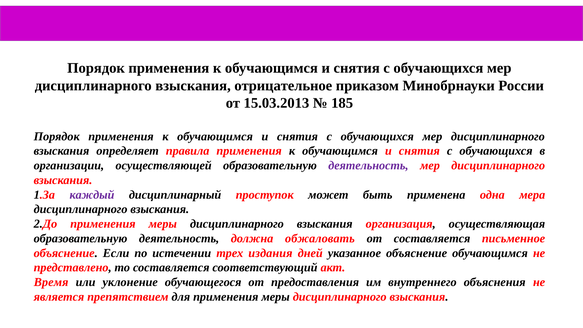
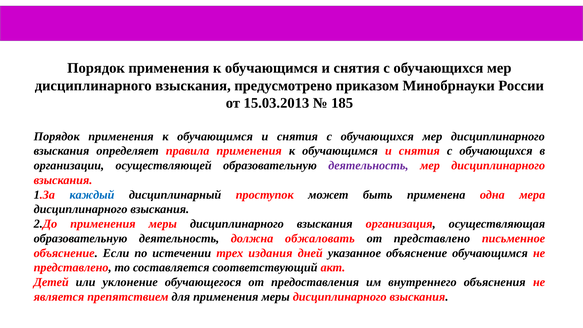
отрицательное: отрицательное -> предусмотрено
каждый colour: purple -> blue
от составляется: составляется -> представлено
Время: Время -> Детей
